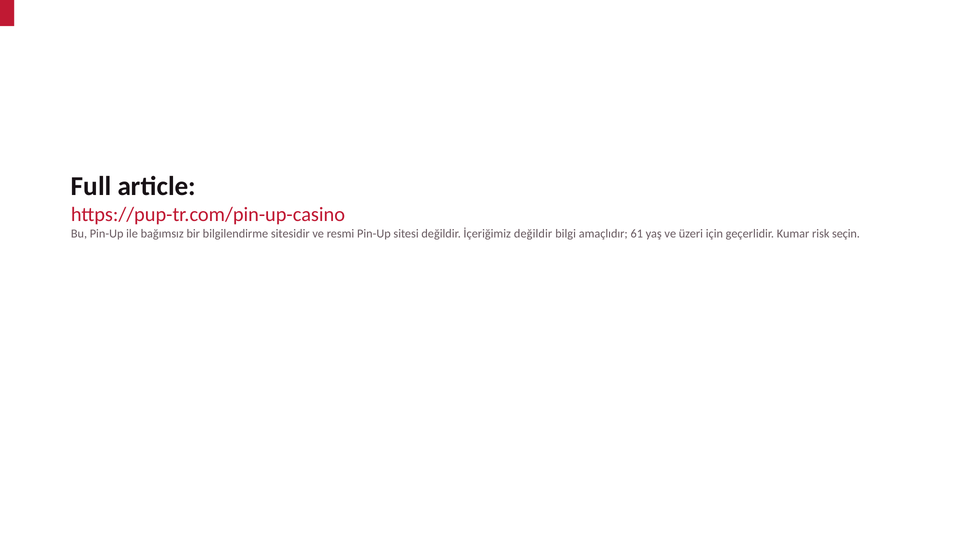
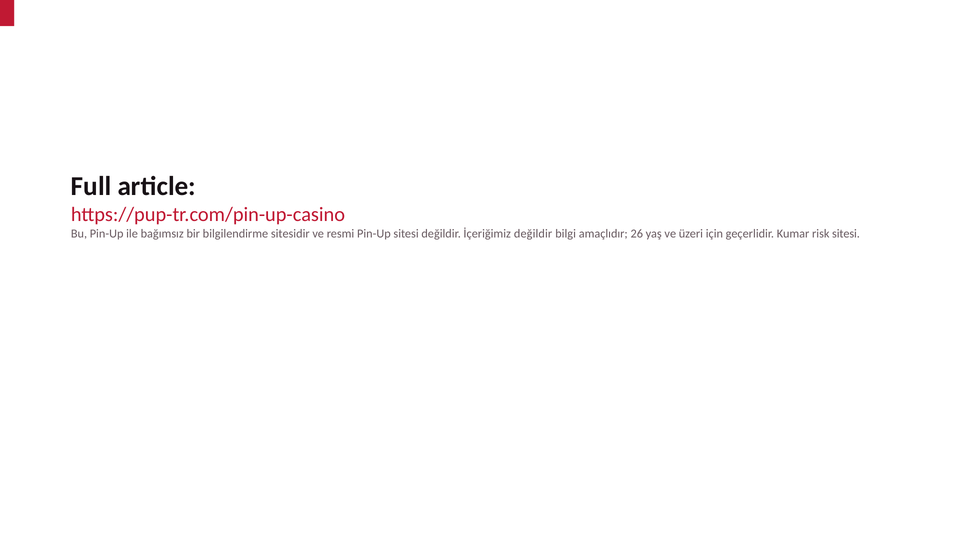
61: 61 -> 26
risk seçin: seçin -> sitesi
